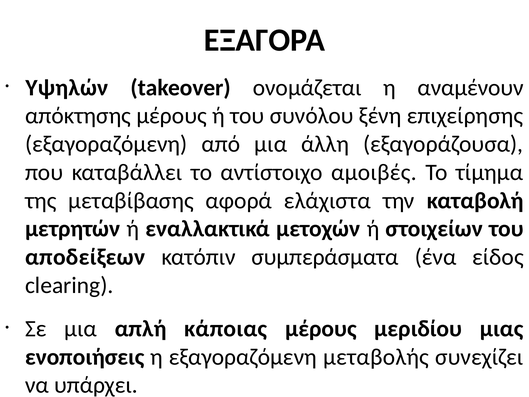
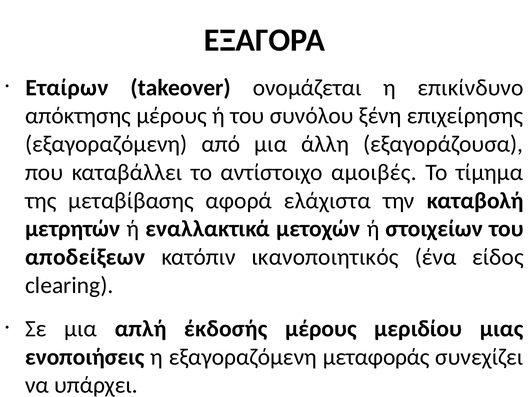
Υψηλών: Υψηλών -> Εταίρων
αναμένουν: αναμένουν -> επικίνδυνο
συμπεράσματα: συμπεράσματα -> ικανοποιητικός
κάποιας: κάποιας -> έκδοσής
μεταβολής: μεταβολής -> μεταφοράς
